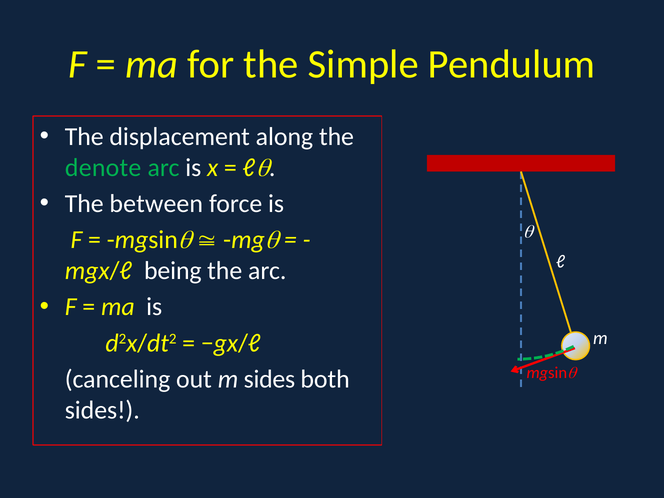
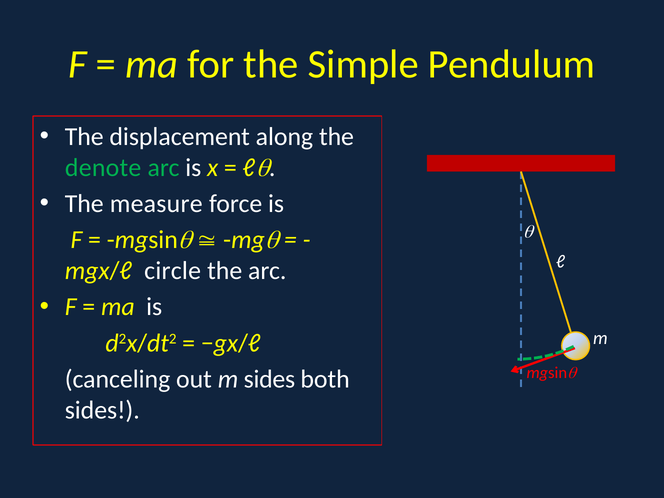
between: between -> measure
being: being -> circle
